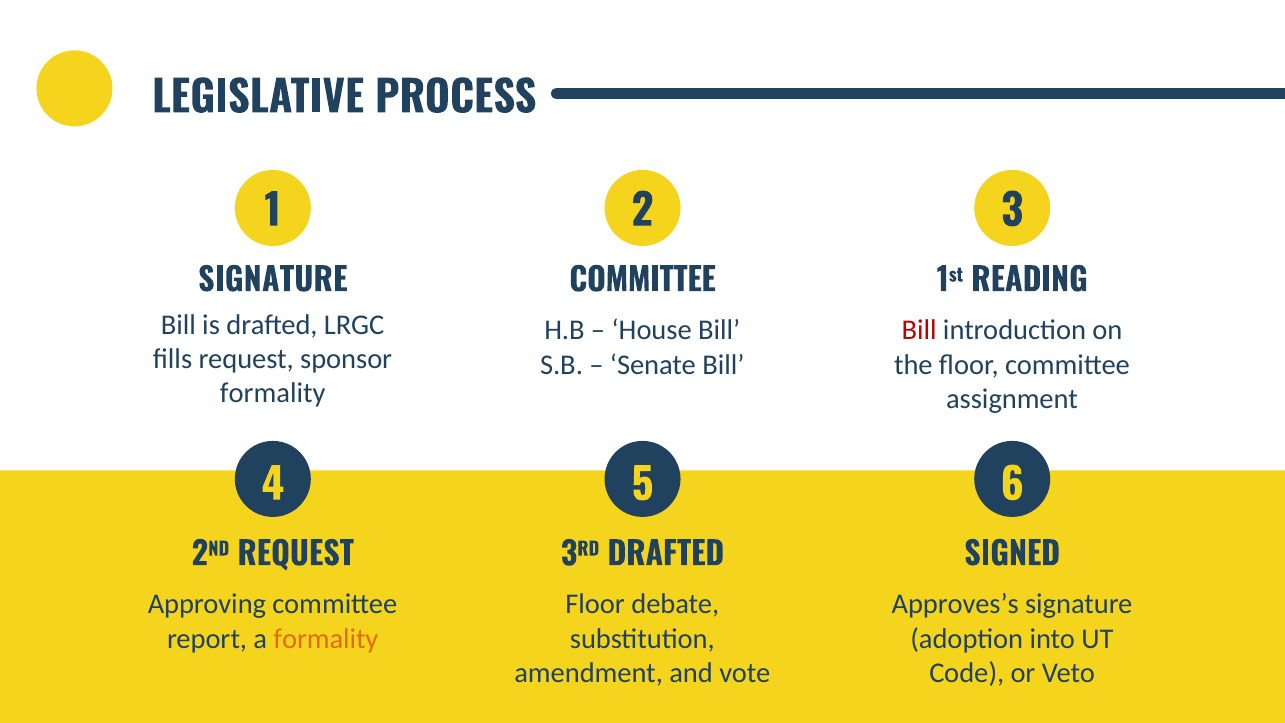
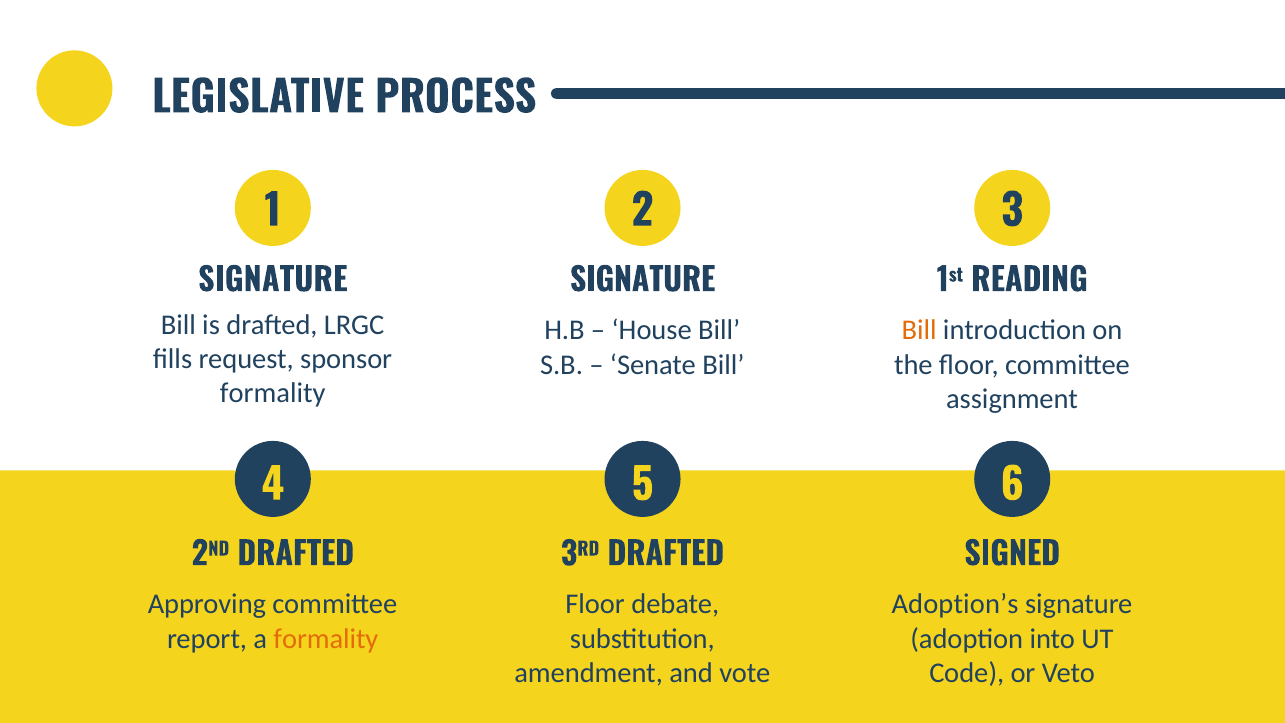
COMMITTEE at (643, 281): COMMITTEE -> SIGNATURE
Bill at (919, 330) colour: red -> orange
2ND REQUEST: REQUEST -> DRAFTED
Approves’s: Approves’s -> Adoption’s
